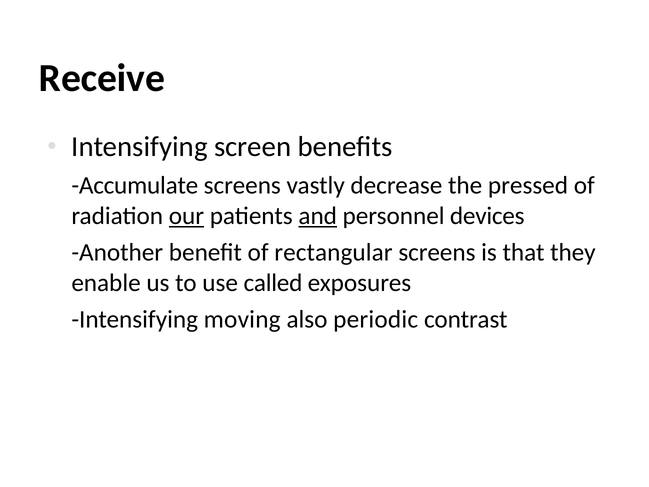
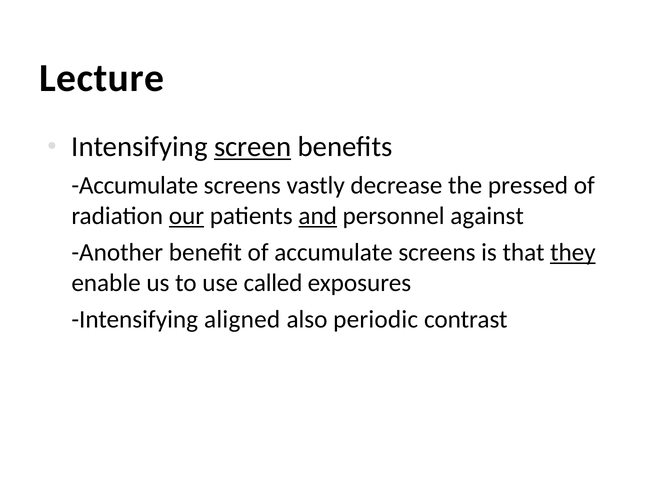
Receive: Receive -> Lecture
screen underline: none -> present
devices: devices -> against
of rectangular: rectangular -> accumulate
they underline: none -> present
moving: moving -> aligned
